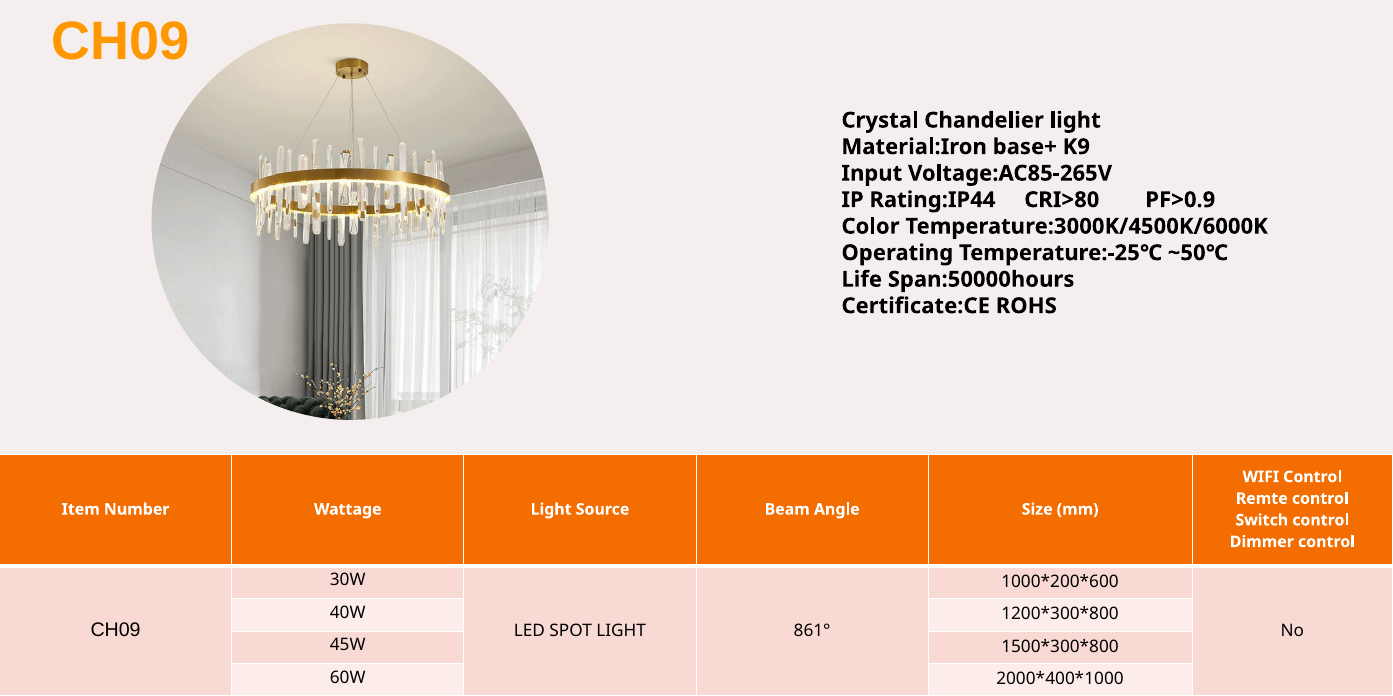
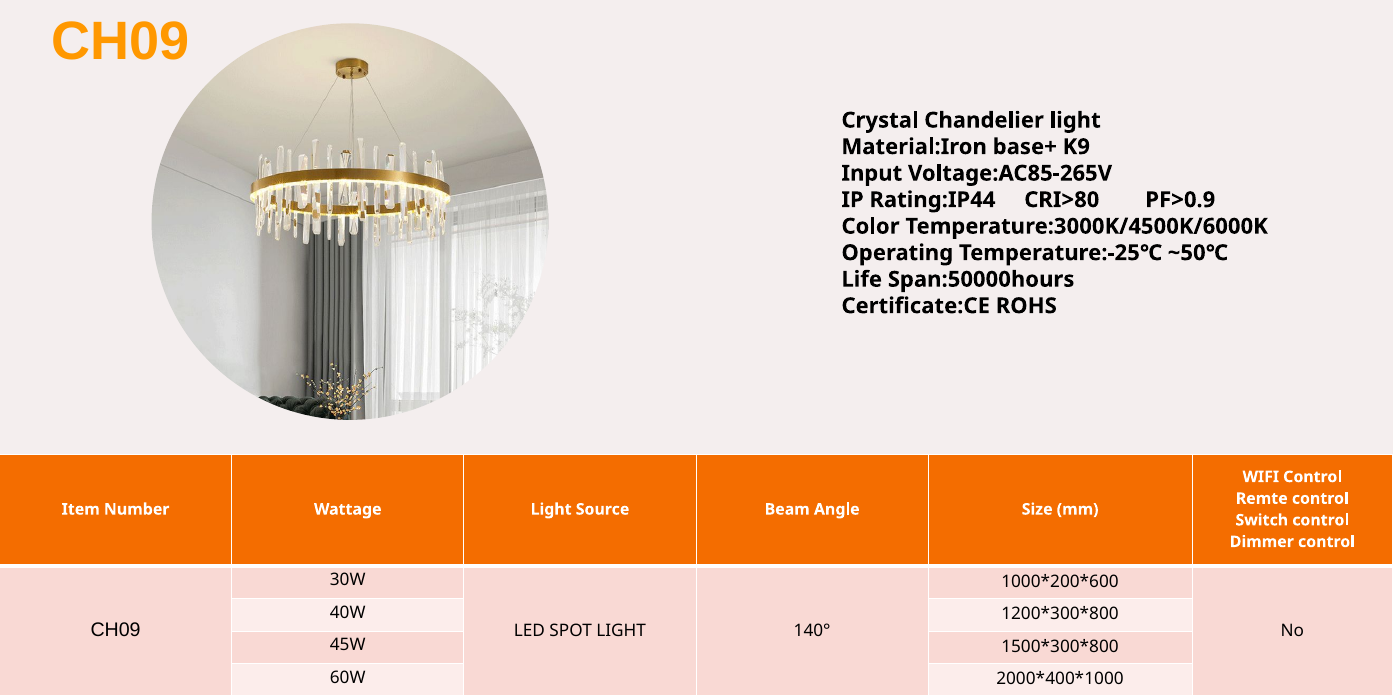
861°: 861° -> 140°
